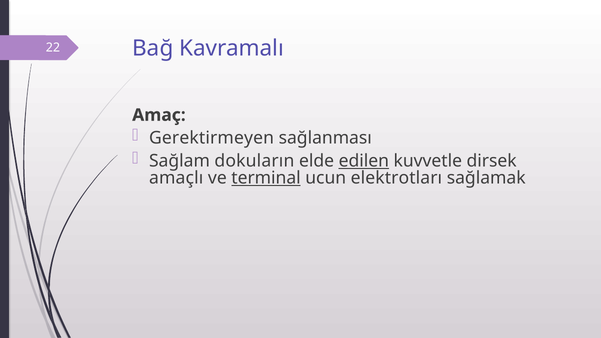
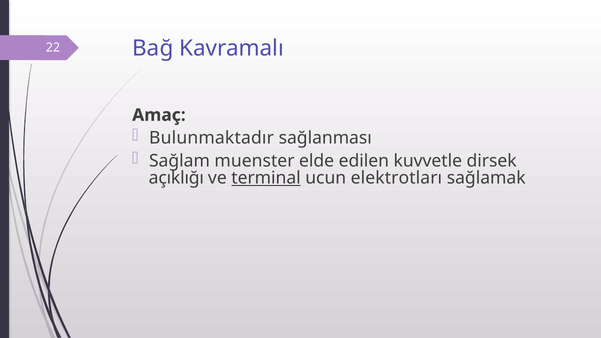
Gerektirmeyen: Gerektirmeyen -> Bulunmaktadır
dokuların: dokuların -> muenster
edilen underline: present -> none
amaçlı: amaçlı -> açıklığı
